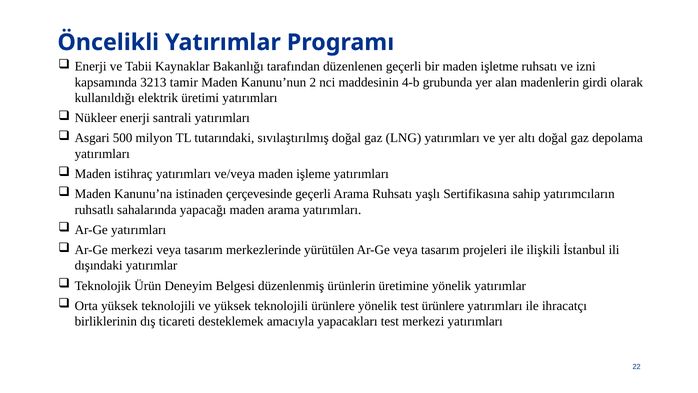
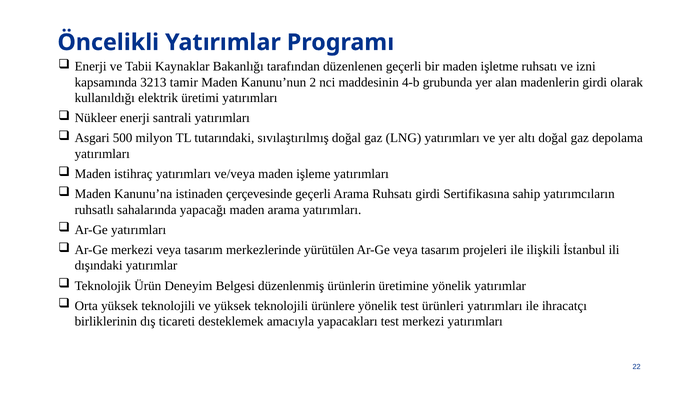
Ruhsatı yaşlı: yaşlı -> girdi
test ürünlere: ürünlere -> ürünleri
